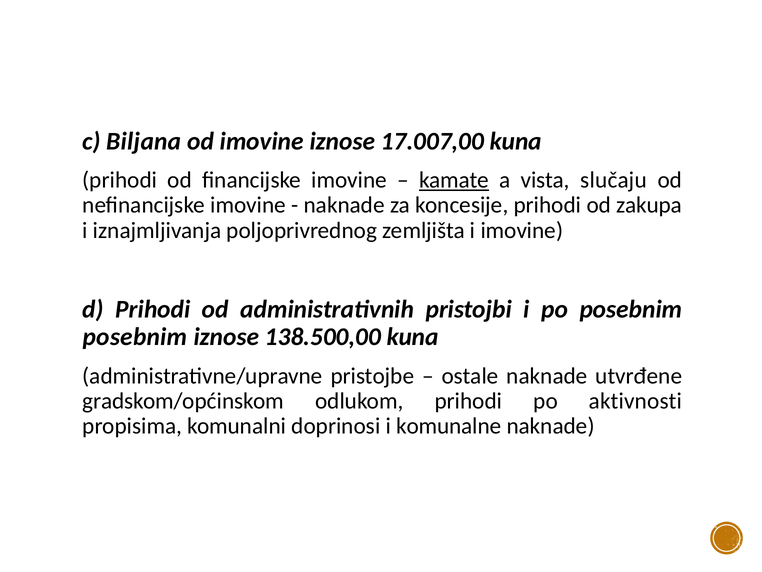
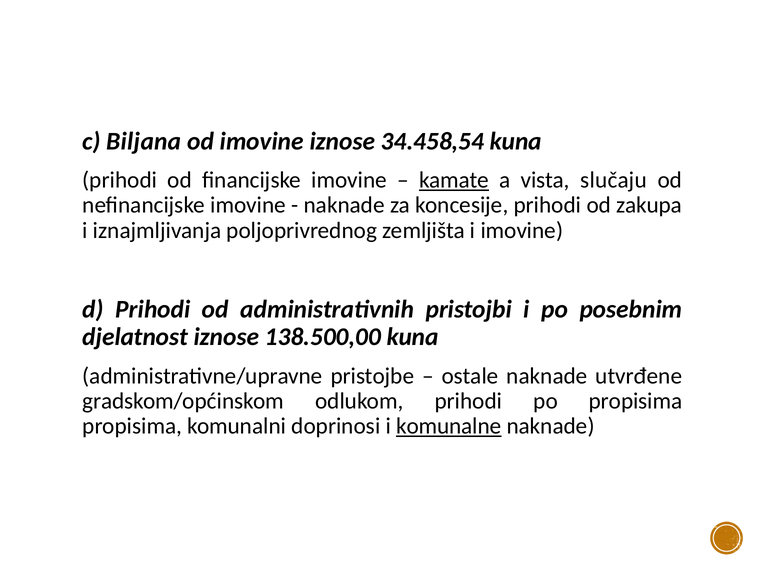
17.007,00: 17.007,00 -> 34.458,54
posebnim at (135, 337): posebnim -> djelatnost
po aktivnosti: aktivnosti -> propisima
komunalne underline: none -> present
